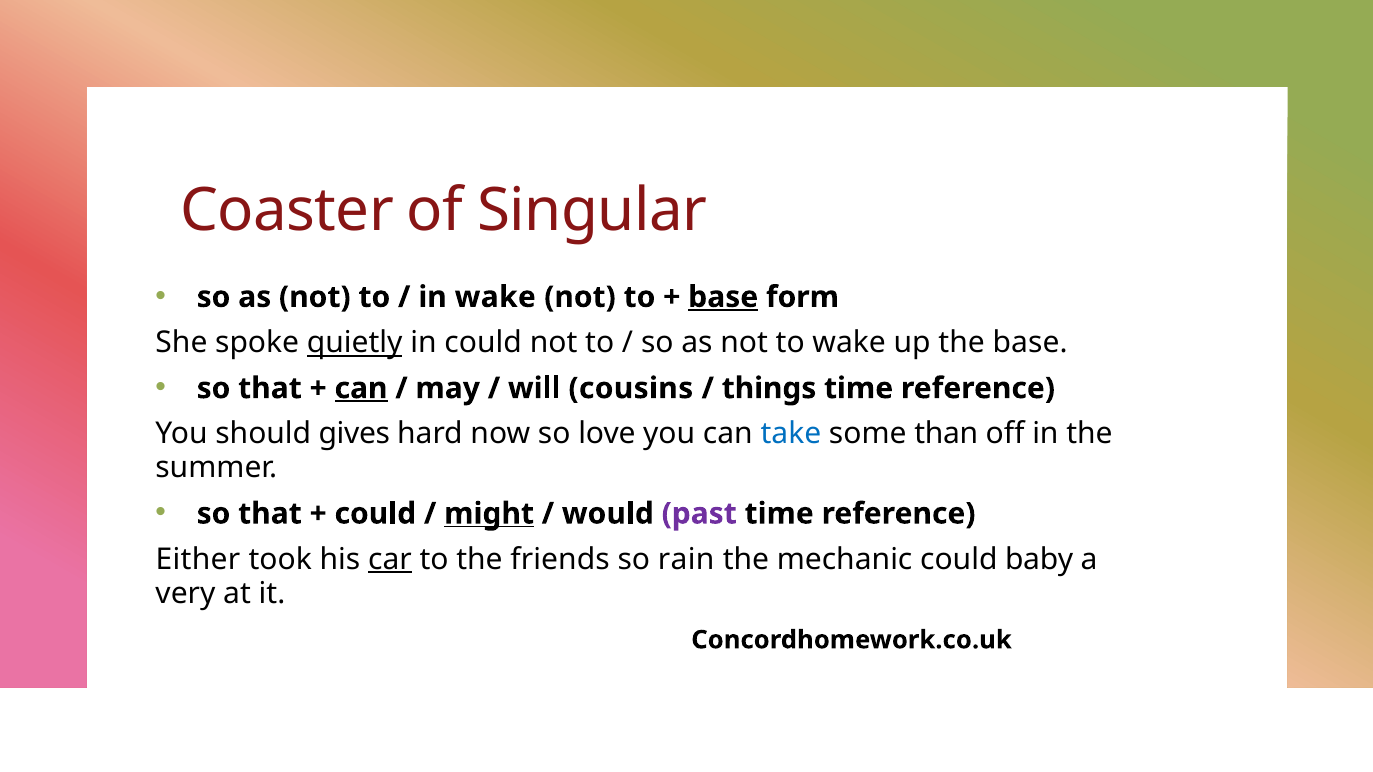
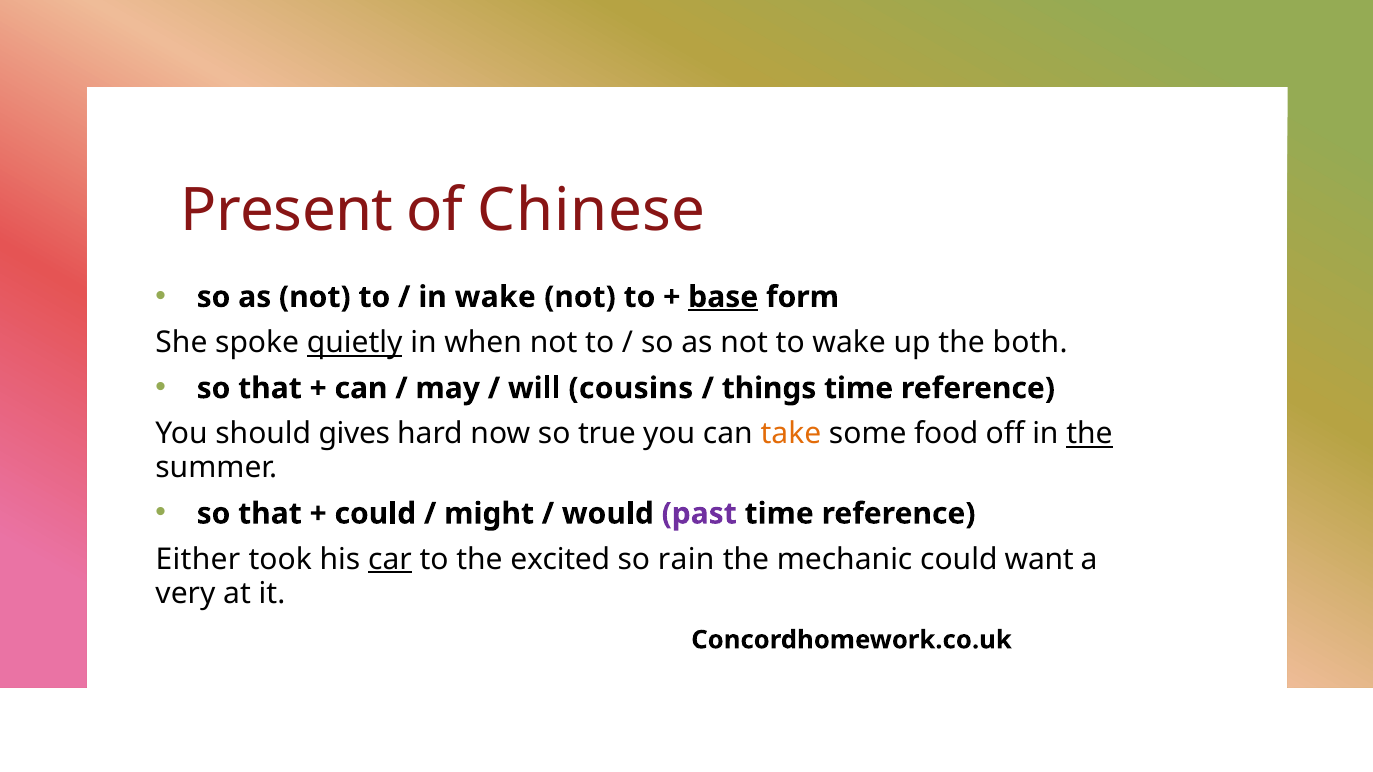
Coaster: Coaster -> Present
Singular: Singular -> Chinese
in could: could -> when
the base: base -> both
can at (361, 388) underline: present -> none
love: love -> true
take colour: blue -> orange
than: than -> food
the at (1090, 434) underline: none -> present
might underline: present -> none
friends: friends -> excited
baby: baby -> want
